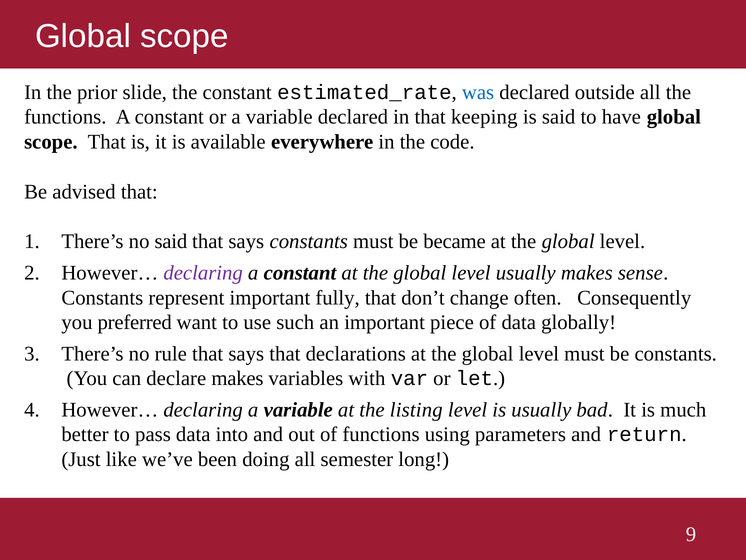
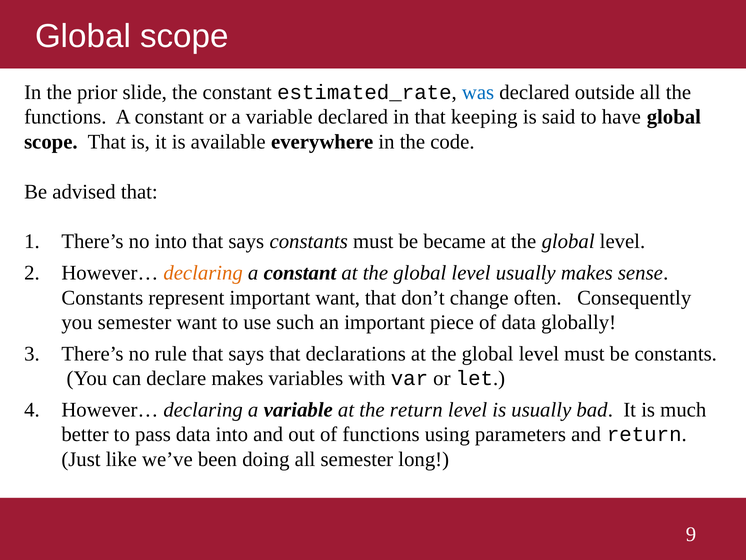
no said: said -> into
declaring at (203, 273) colour: purple -> orange
important fully: fully -> want
you preferred: preferred -> semester
the listing: listing -> return
